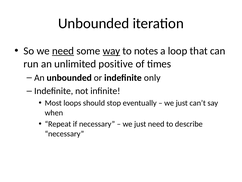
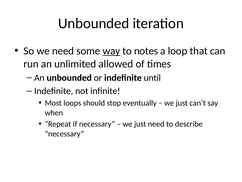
need at (63, 51) underline: present -> none
positive: positive -> allowed
only: only -> until
